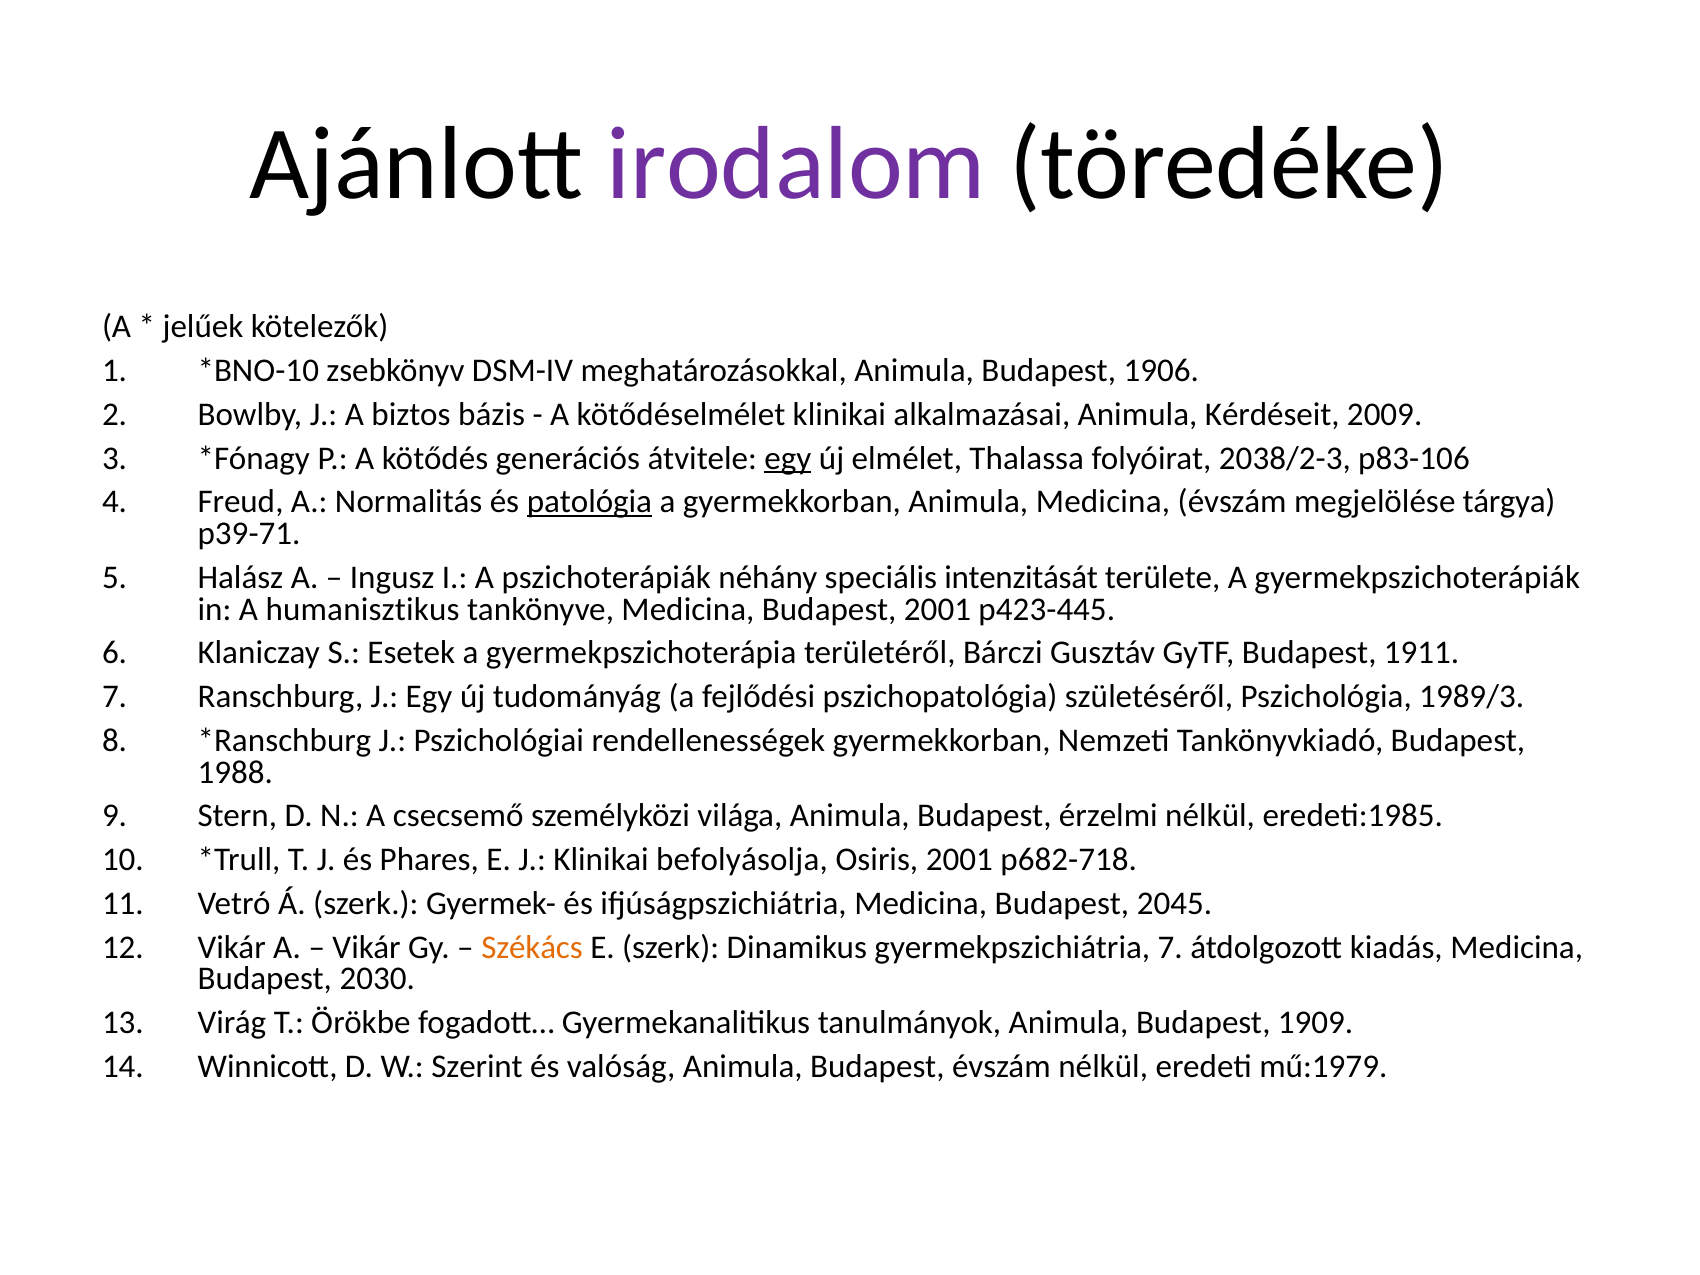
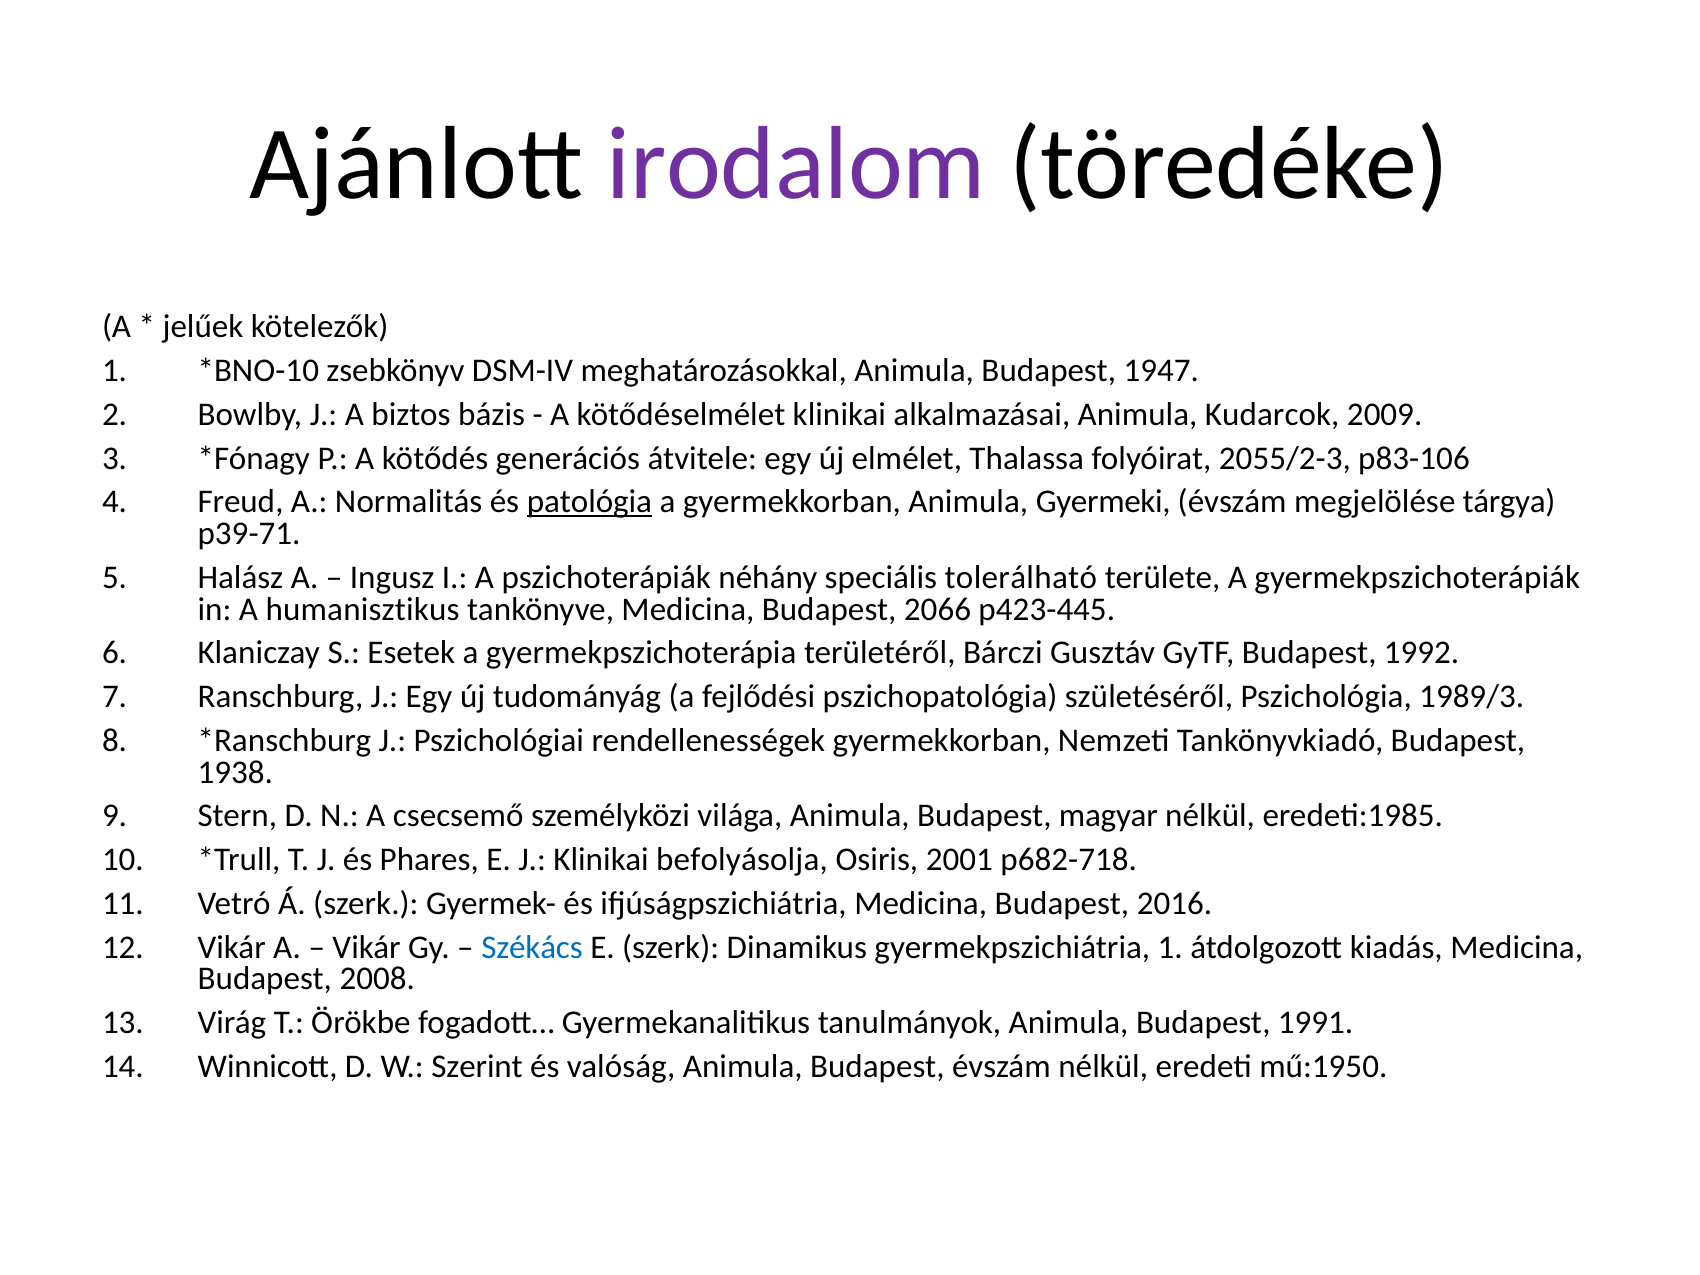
1906: 1906 -> 1947
Kérdéseit: Kérdéseit -> Kudarcok
egy at (788, 458) underline: present -> none
2038/2-3: 2038/2-3 -> 2055/2-3
Animula Medicina: Medicina -> Gyermeki
intenzitását: intenzitását -> tolerálható
Budapest 2001: 2001 -> 2066
1911: 1911 -> 1992
1988: 1988 -> 1938
érzelmi: érzelmi -> magyar
2045: 2045 -> 2016
Székács colour: orange -> blue
gyermekpszichiátria 7: 7 -> 1
2030: 2030 -> 2008
1909: 1909 -> 1991
mű:1979: mű:1979 -> mű:1950
